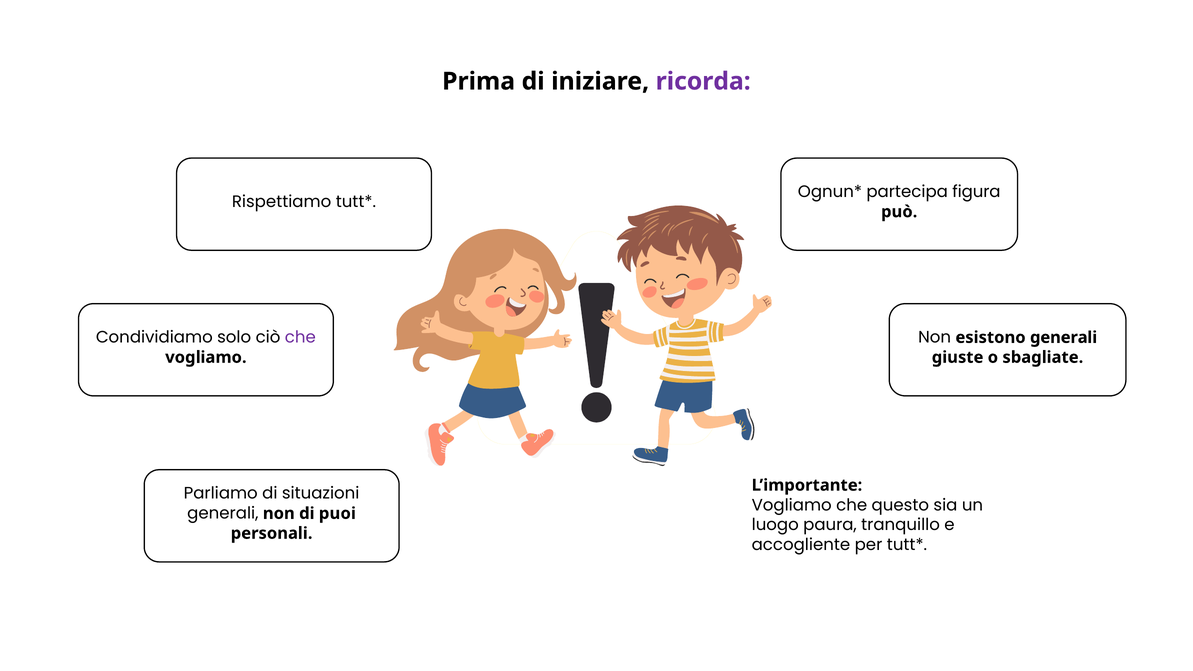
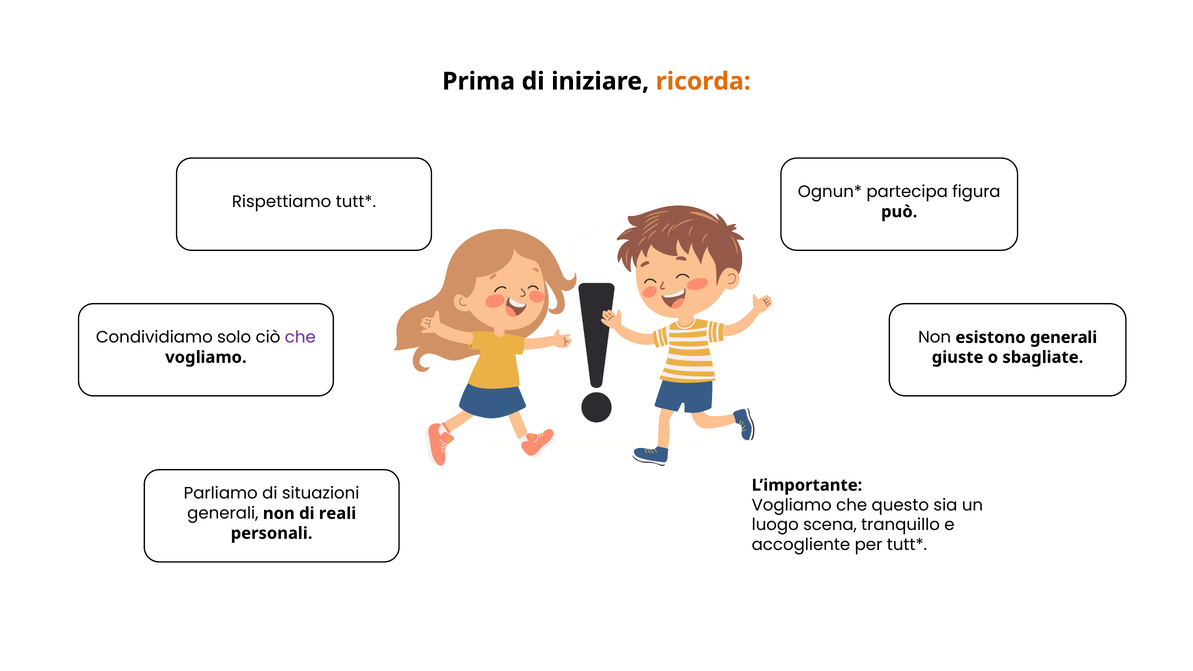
ricorda colour: purple -> orange
puoi: puoi -> reali
paura: paura -> scena
